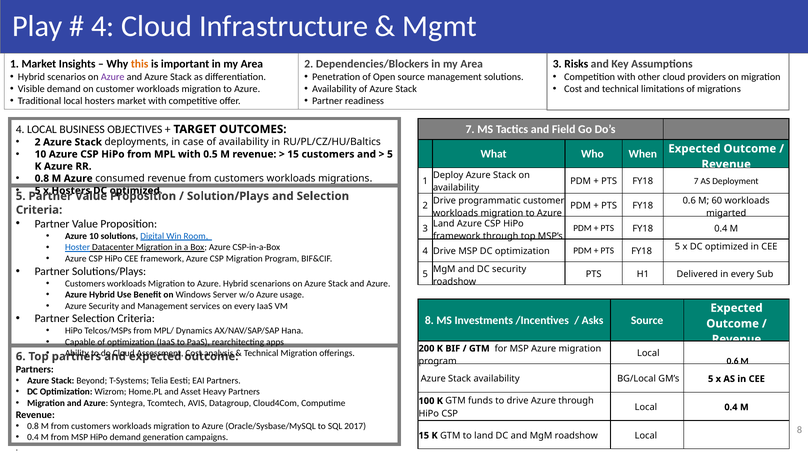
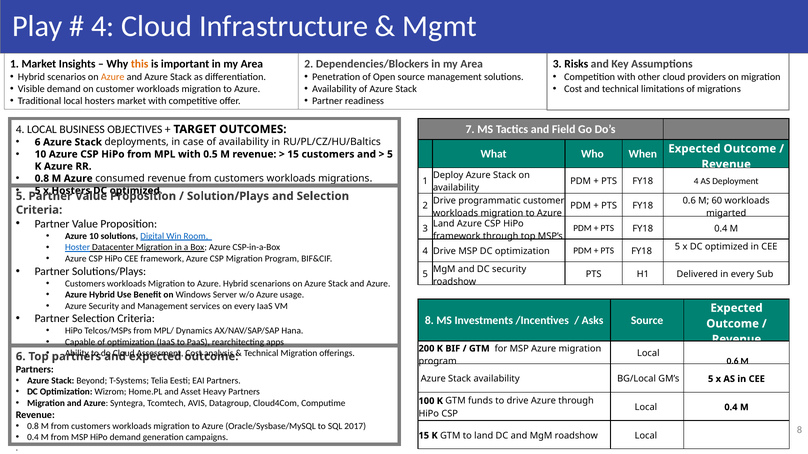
Azure at (113, 77) colour: purple -> orange
2 at (38, 142): 2 -> 6
FY18 7: 7 -> 4
